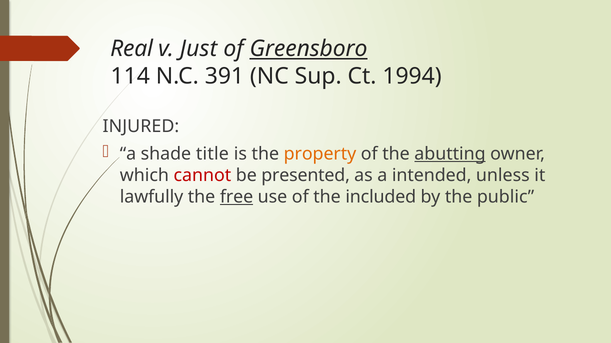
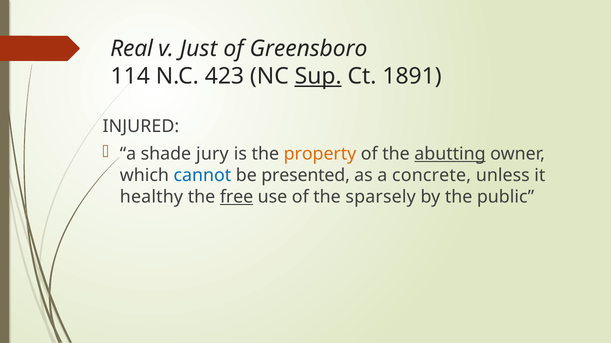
Greensboro underline: present -> none
391: 391 -> 423
Sup underline: none -> present
1994: 1994 -> 1891
title: title -> jury
cannot colour: red -> blue
intended: intended -> concrete
lawfully: lawfully -> healthy
included: included -> sparsely
